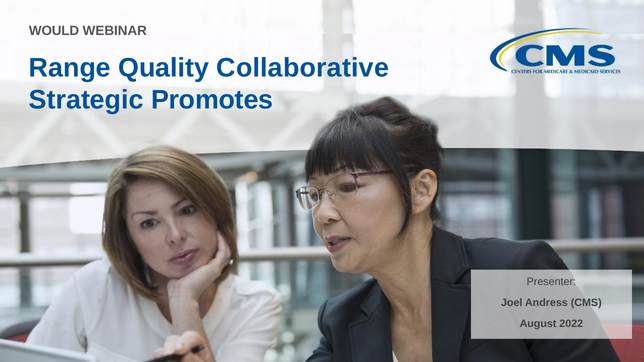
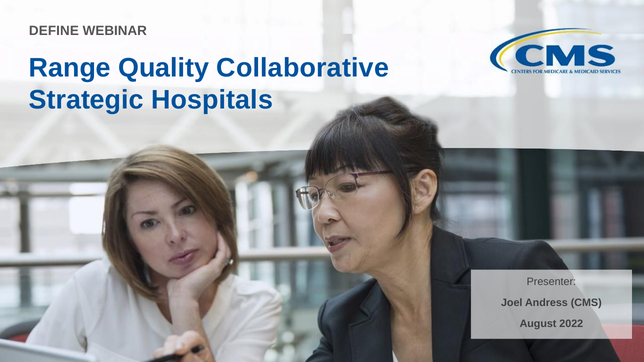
WOULD: WOULD -> DEFINE
Promotes: Promotes -> Hospitals
